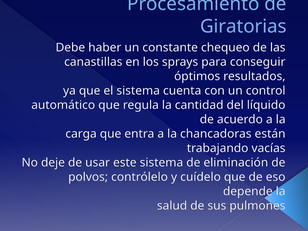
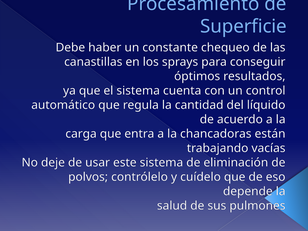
Giratorias: Giratorias -> Superficie
